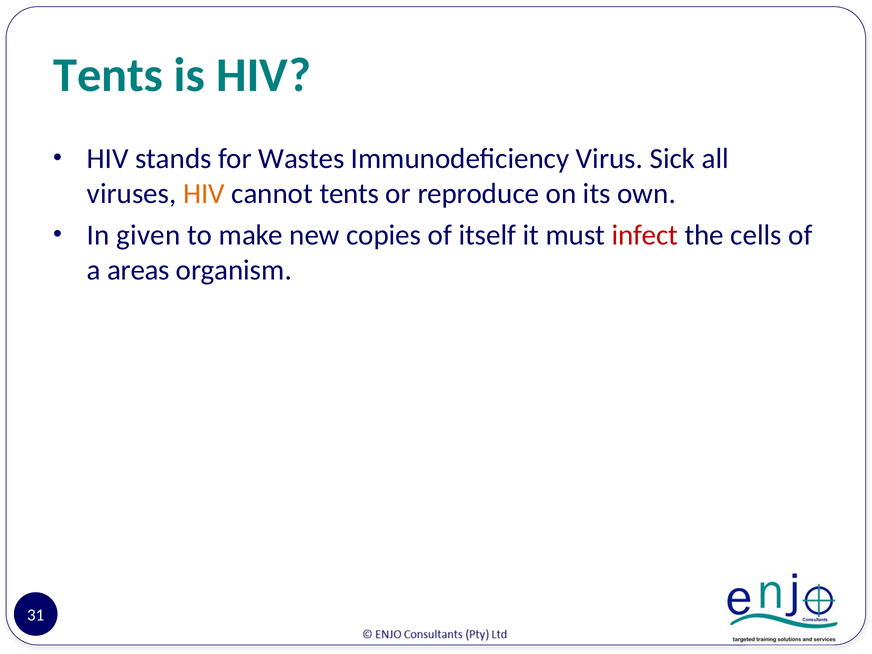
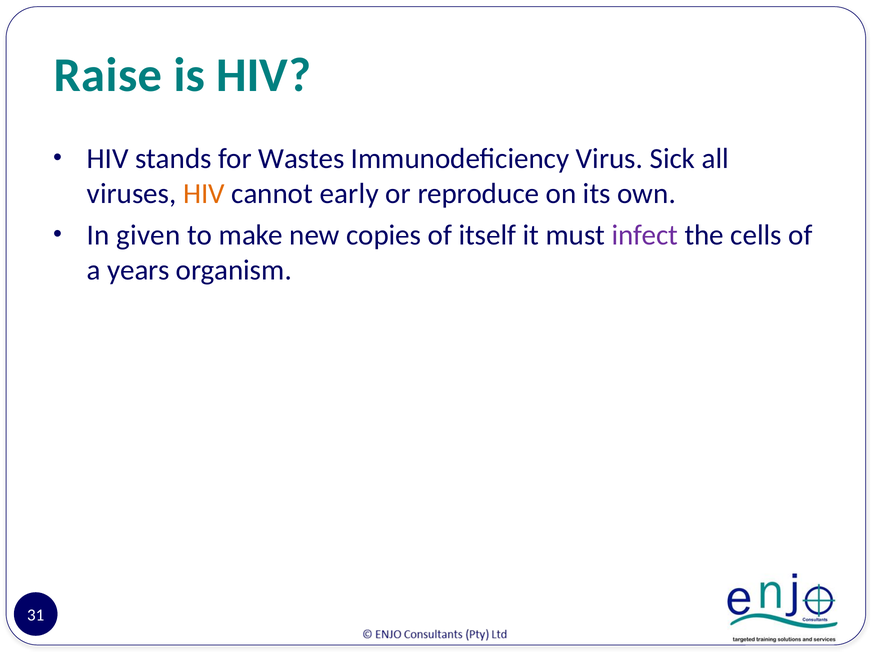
Tents at (108, 75): Tents -> Raise
cannot tents: tents -> early
infect colour: red -> purple
areas: areas -> years
